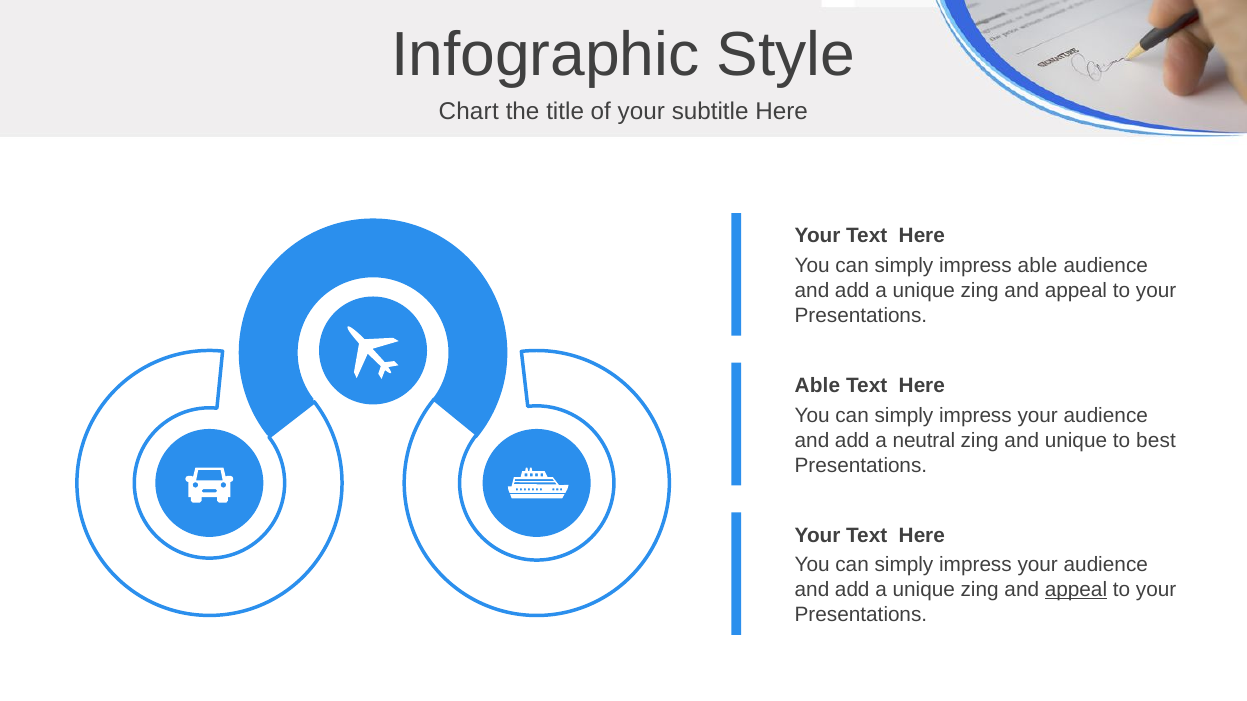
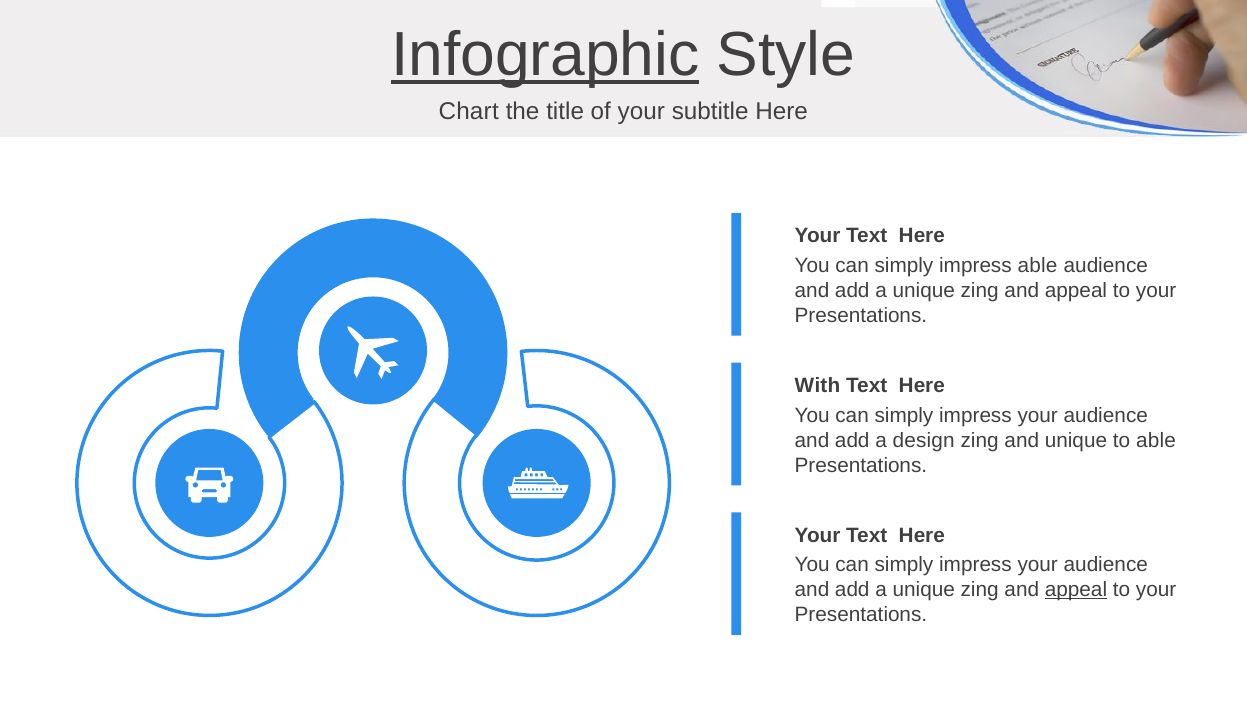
Infographic underline: none -> present
Able at (817, 386): Able -> With
neutral: neutral -> design
to best: best -> able
